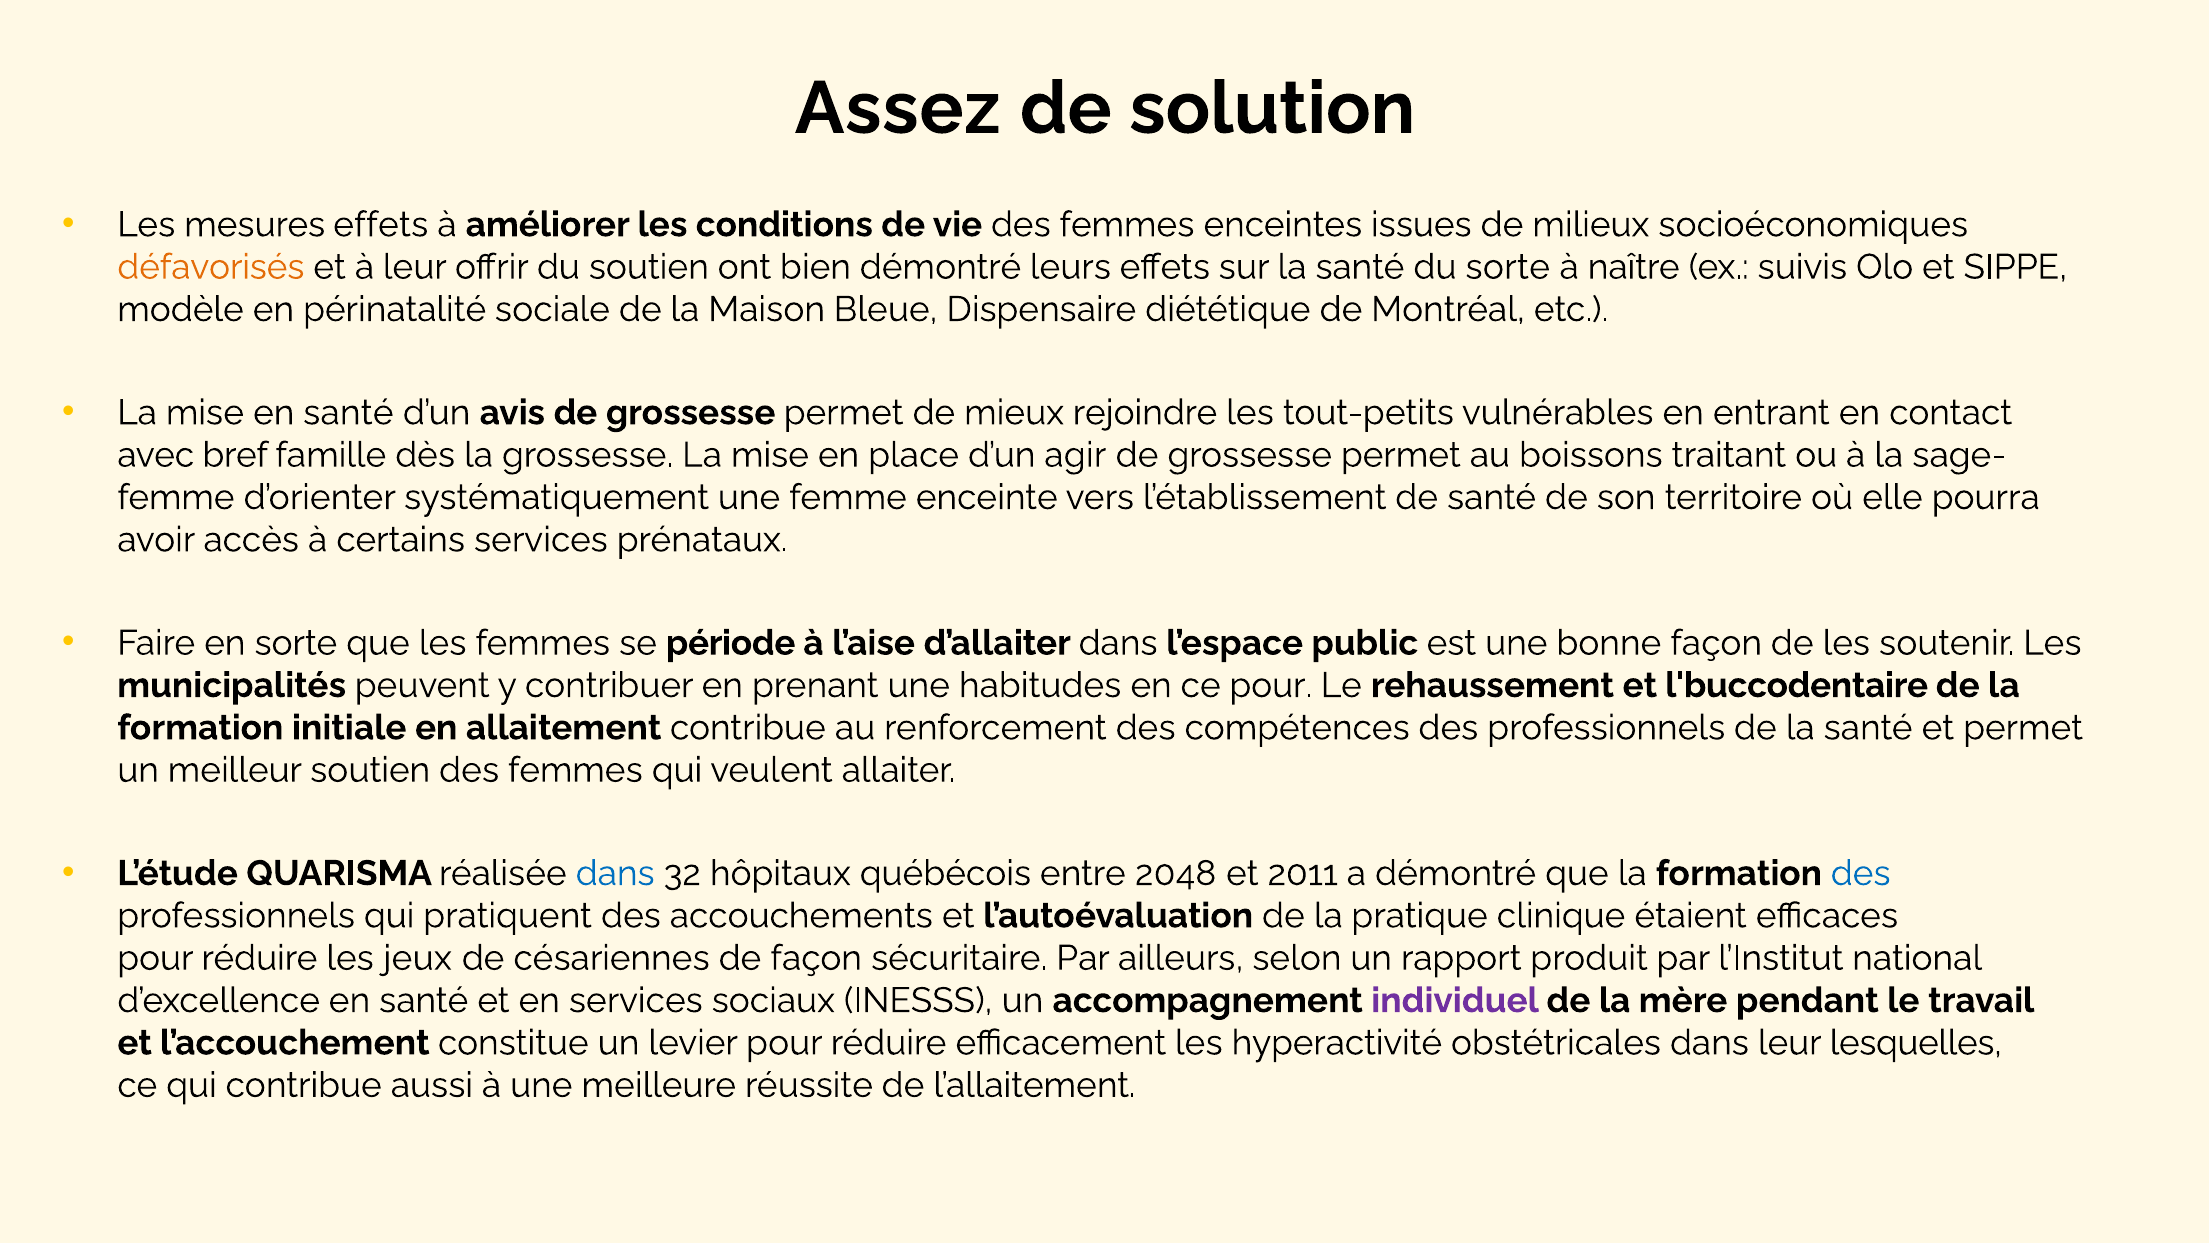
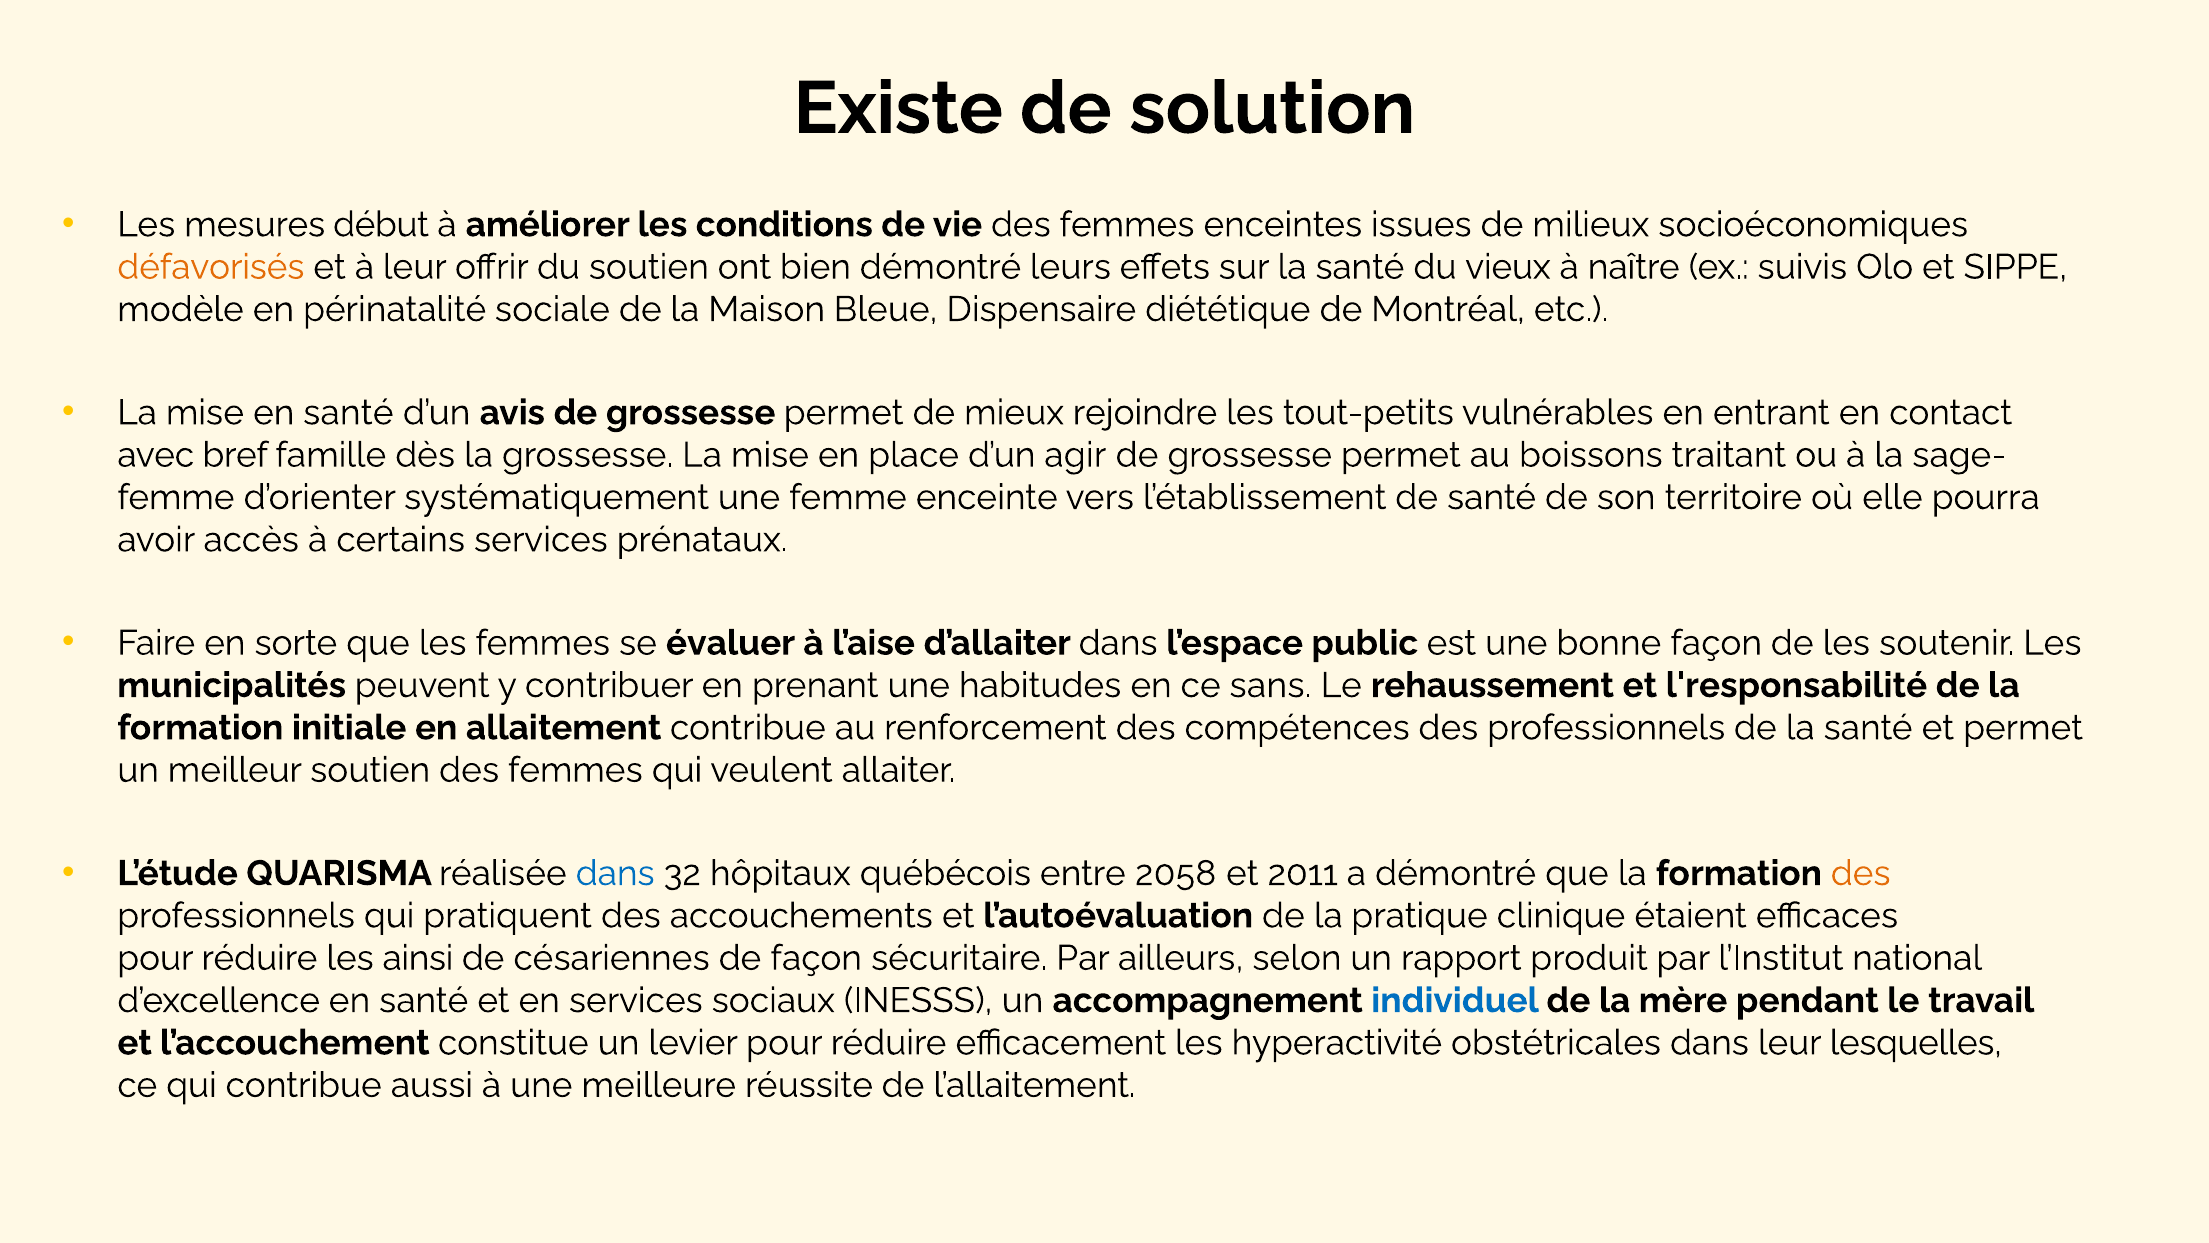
Assez: Assez -> Existe
mesures effets: effets -> début
du sorte: sorte -> vieux
période: période -> évaluer
ce pour: pour -> sans
l'buccodentaire: l'buccodentaire -> l'responsabilité
2048: 2048 -> 2058
des at (1861, 873) colour: blue -> orange
jeux: jeux -> ainsi
individuel colour: purple -> blue
